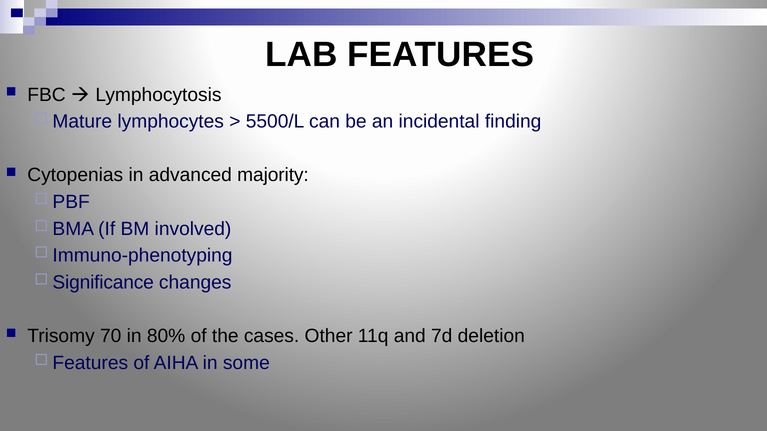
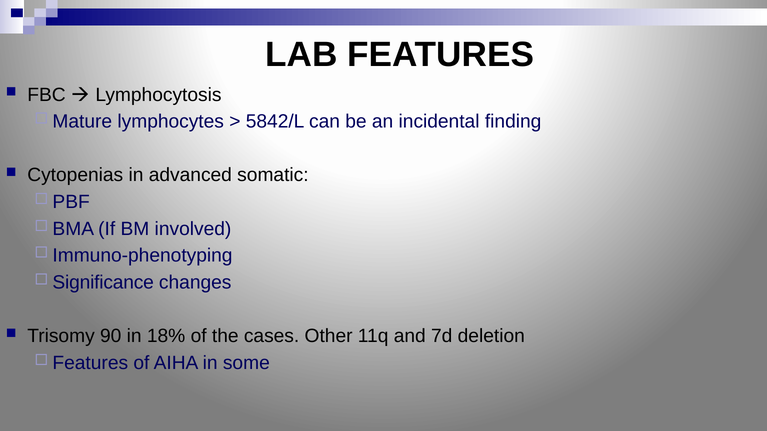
5500/L: 5500/L -> 5842/L
majority: majority -> somatic
70: 70 -> 90
80%: 80% -> 18%
